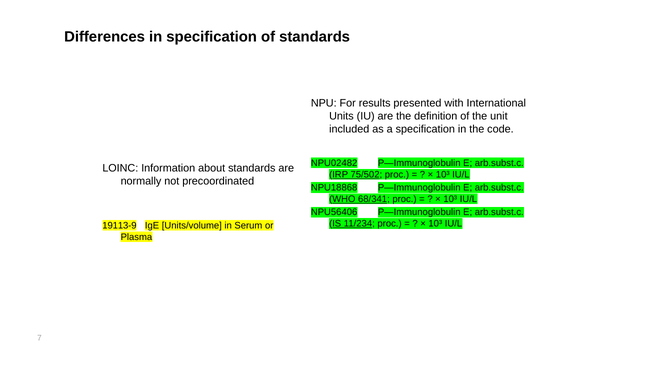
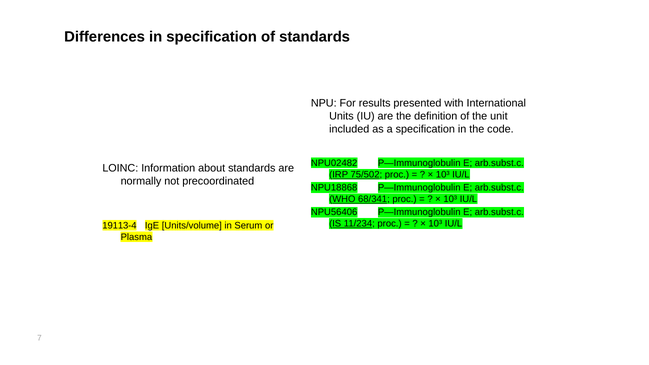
19113-9: 19113-9 -> 19113-4
